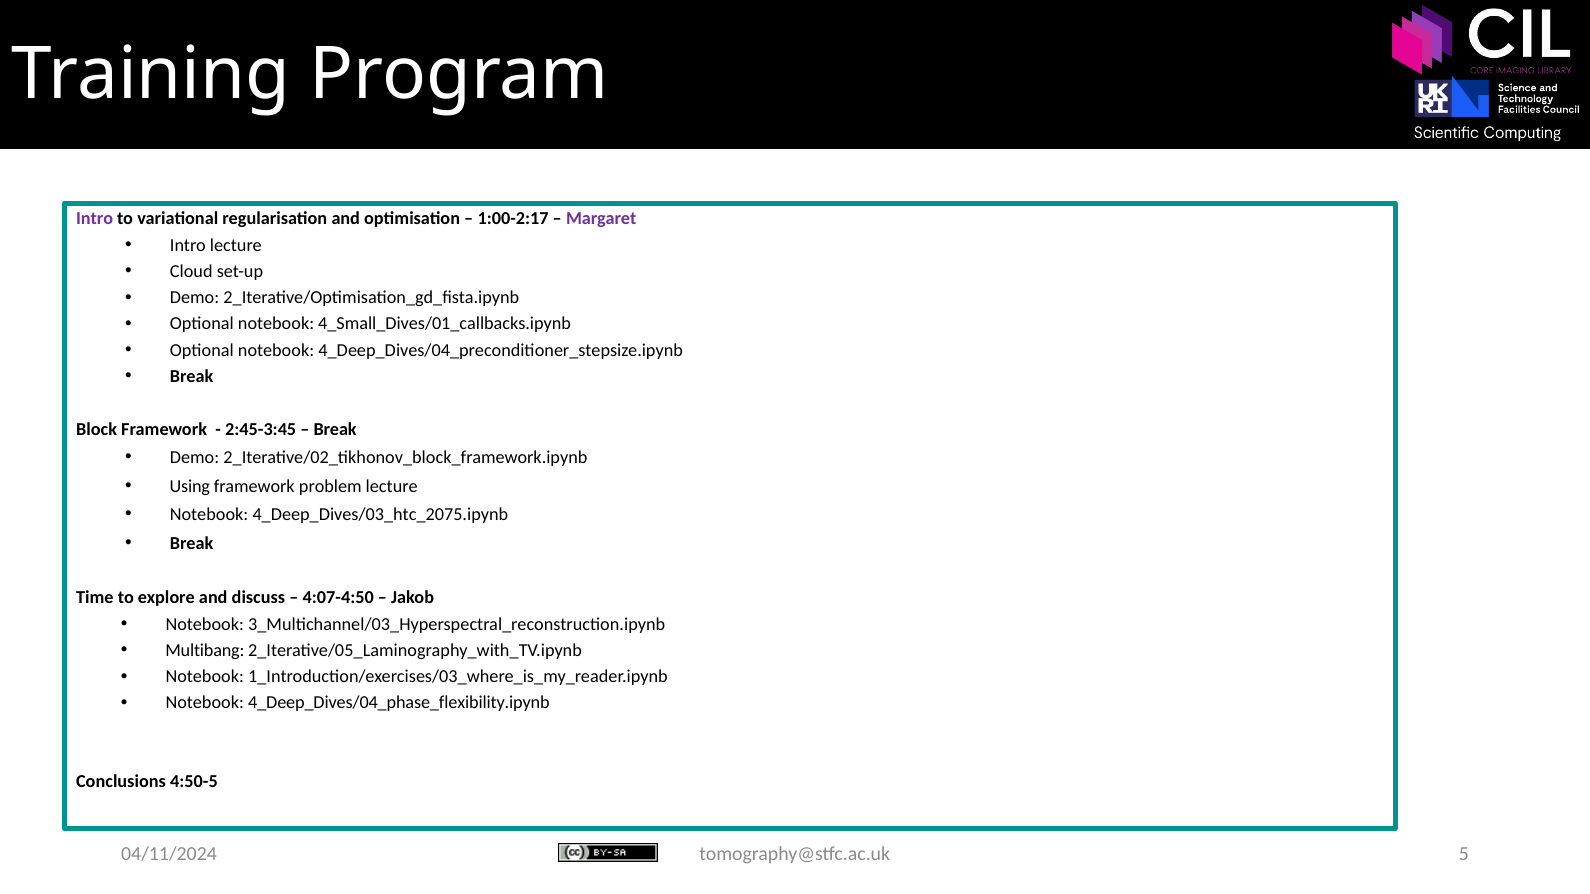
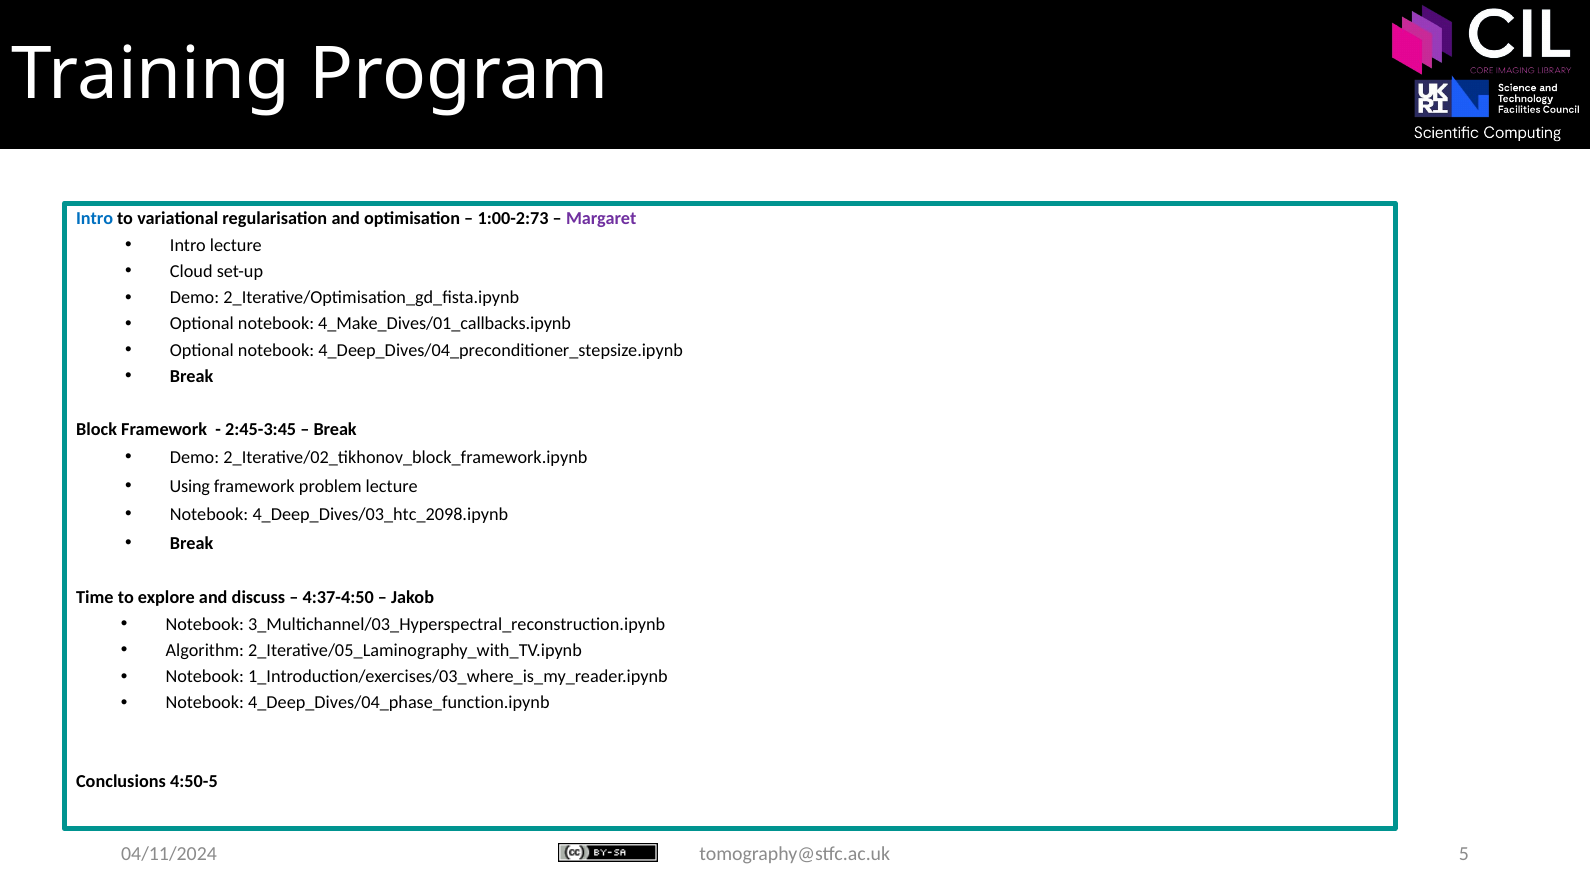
Intro at (95, 219) colour: purple -> blue
1:00-2:17: 1:00-2:17 -> 1:00-2:73
4_Small_Dives/01_callbacks.ipynb: 4_Small_Dives/01_callbacks.ipynb -> 4_Make_Dives/01_callbacks.ipynb
4_Deep_Dives/03_htc_2075.ipynb: 4_Deep_Dives/03_htc_2075.ipynb -> 4_Deep_Dives/03_htc_2098.ipynb
4:07-4:50: 4:07-4:50 -> 4:37-4:50
Multibang: Multibang -> Algorithm
4_Deep_Dives/04_phase_flexibility.ipynb: 4_Deep_Dives/04_phase_flexibility.ipynb -> 4_Deep_Dives/04_phase_function.ipynb
